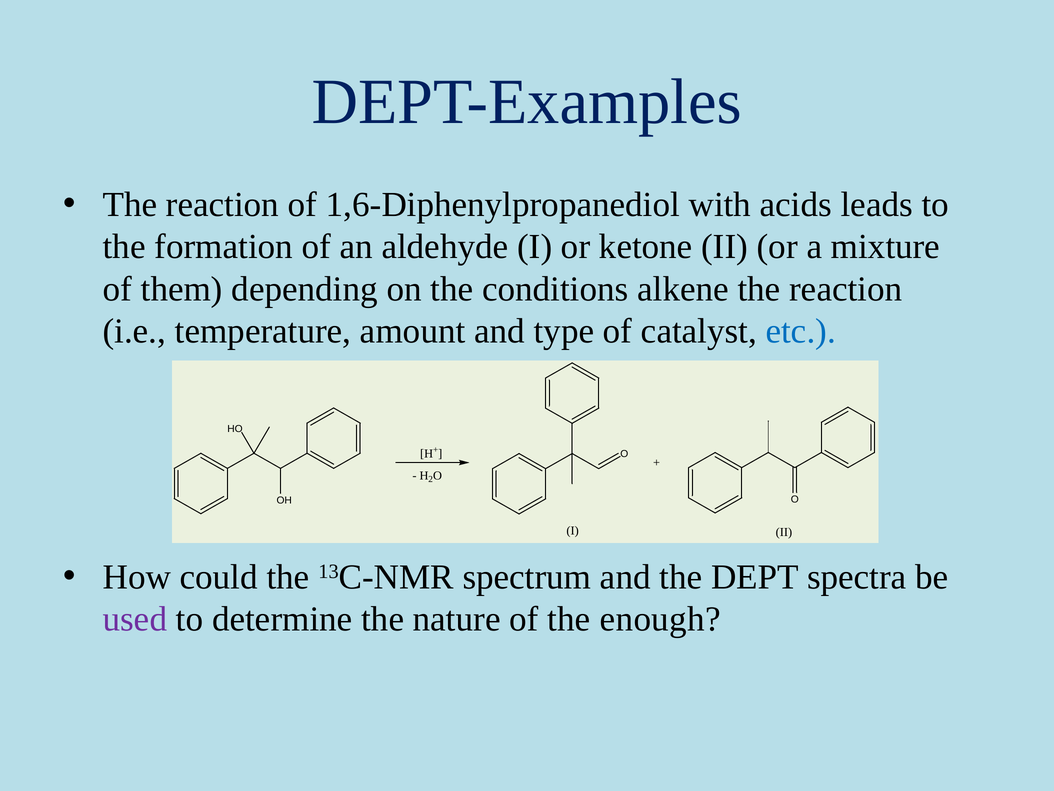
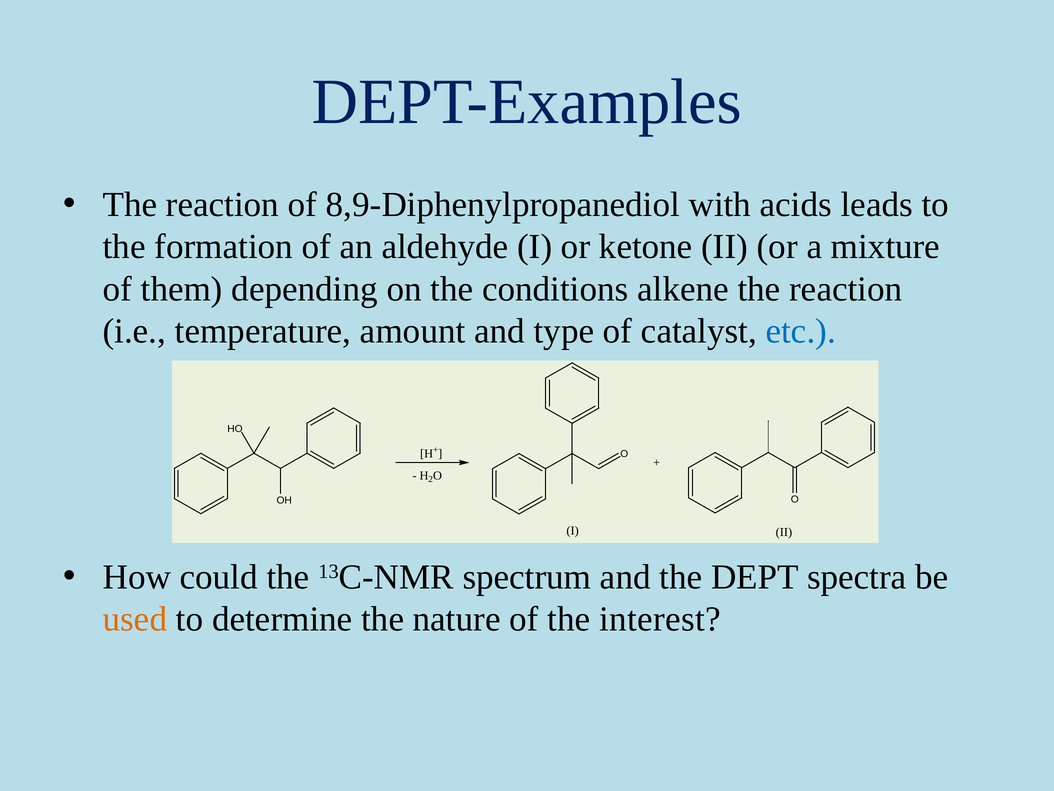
1,6-Diphenylpropanediol: 1,6-Diphenylpropanediol -> 8,9-Diphenylpropanediol
used colour: purple -> orange
enough: enough -> interest
